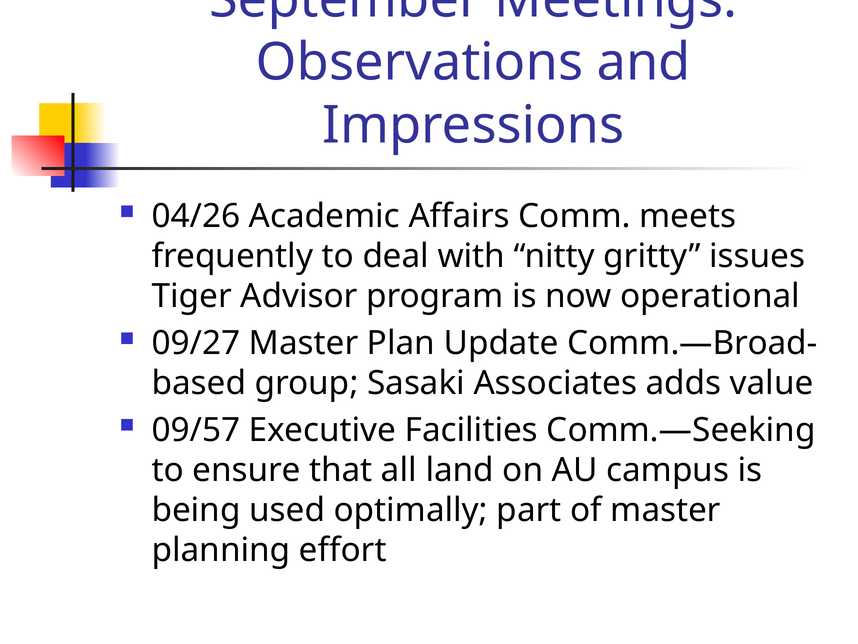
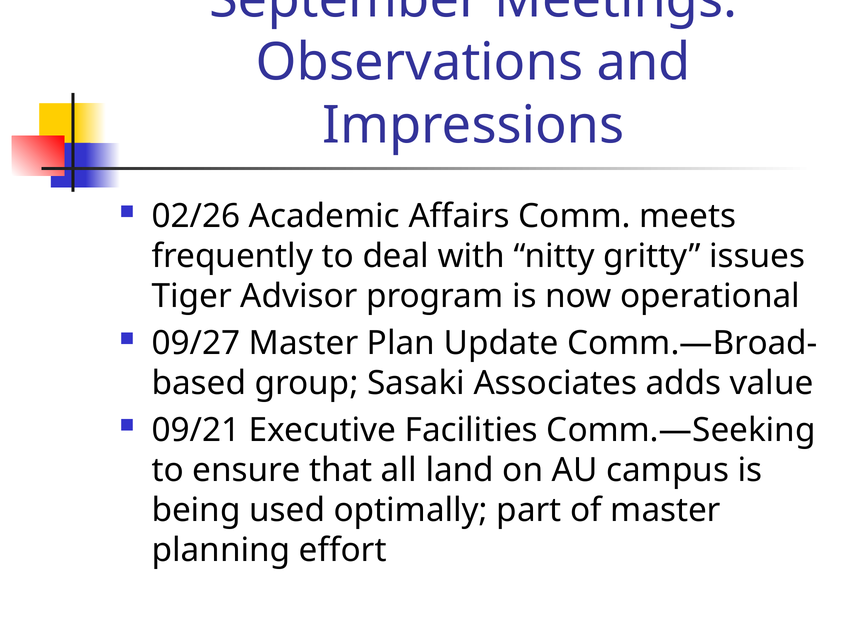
04/26: 04/26 -> 02/26
09/57: 09/57 -> 09/21
